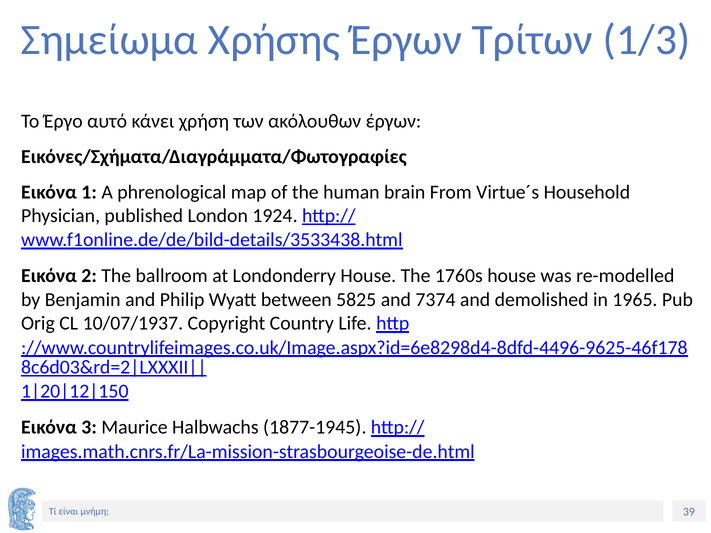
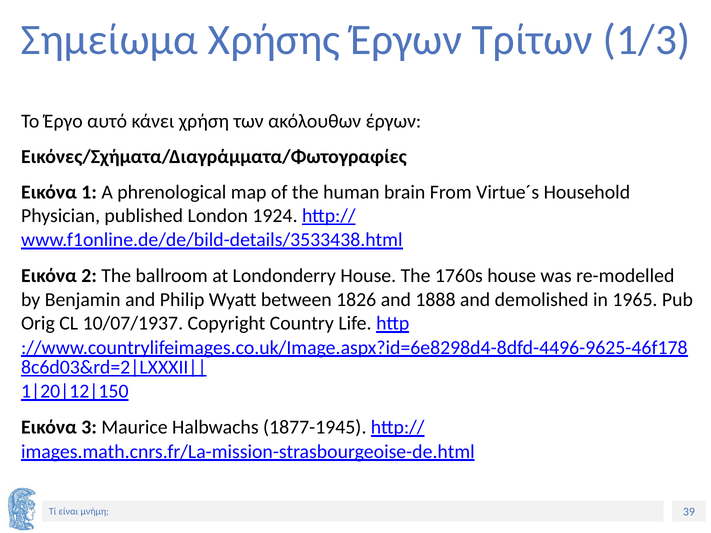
5825: 5825 -> 1826
7374: 7374 -> 1888
